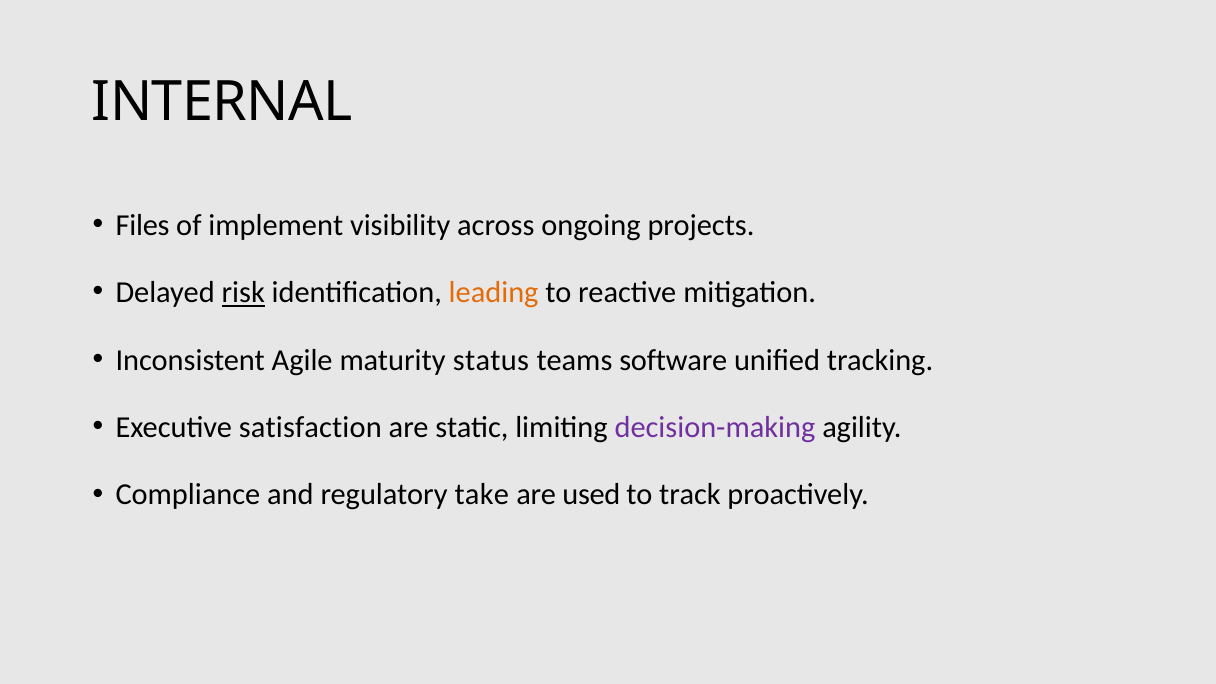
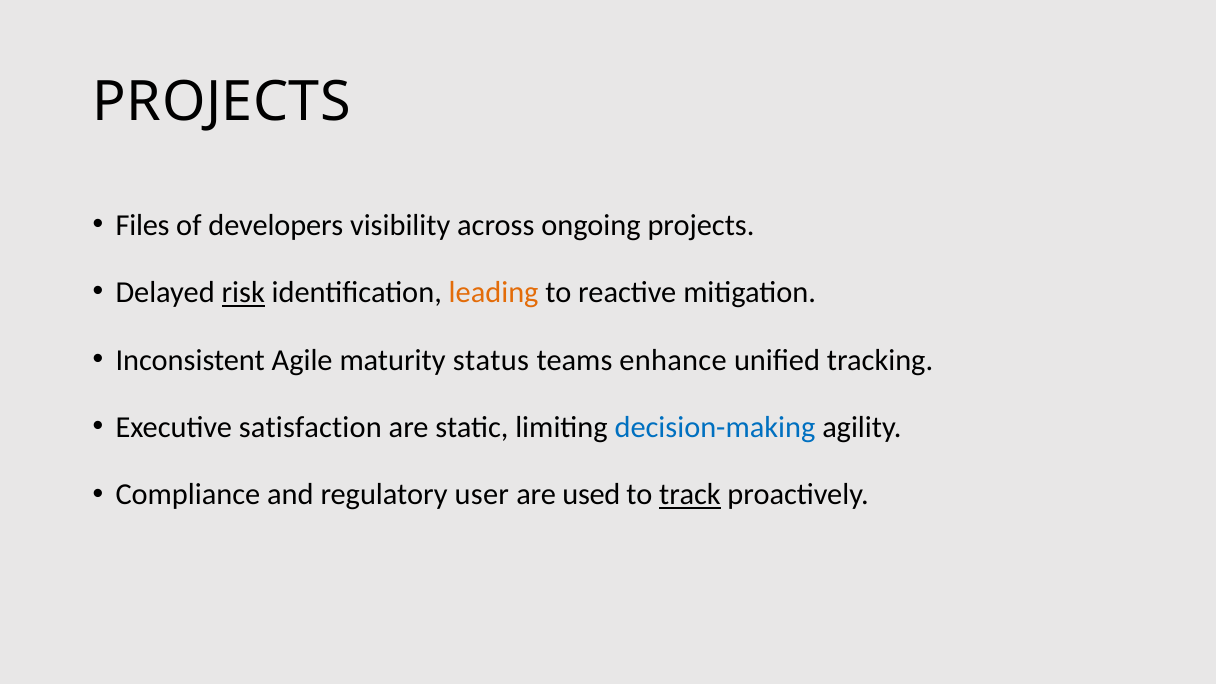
INTERNAL at (222, 102): INTERNAL -> PROJECTS
implement: implement -> developers
software: software -> enhance
decision-making colour: purple -> blue
take: take -> user
track underline: none -> present
